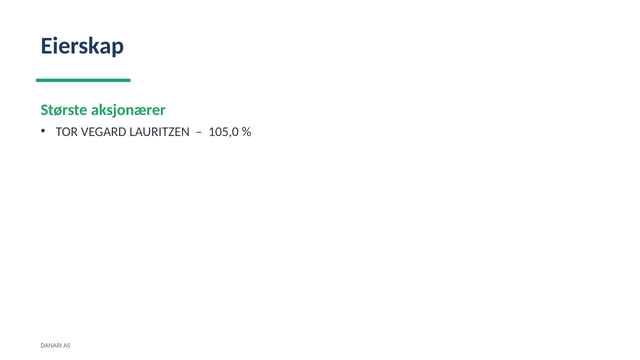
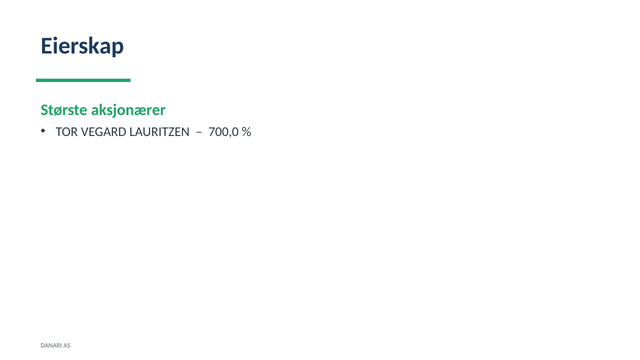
105,0: 105,0 -> 700,0
